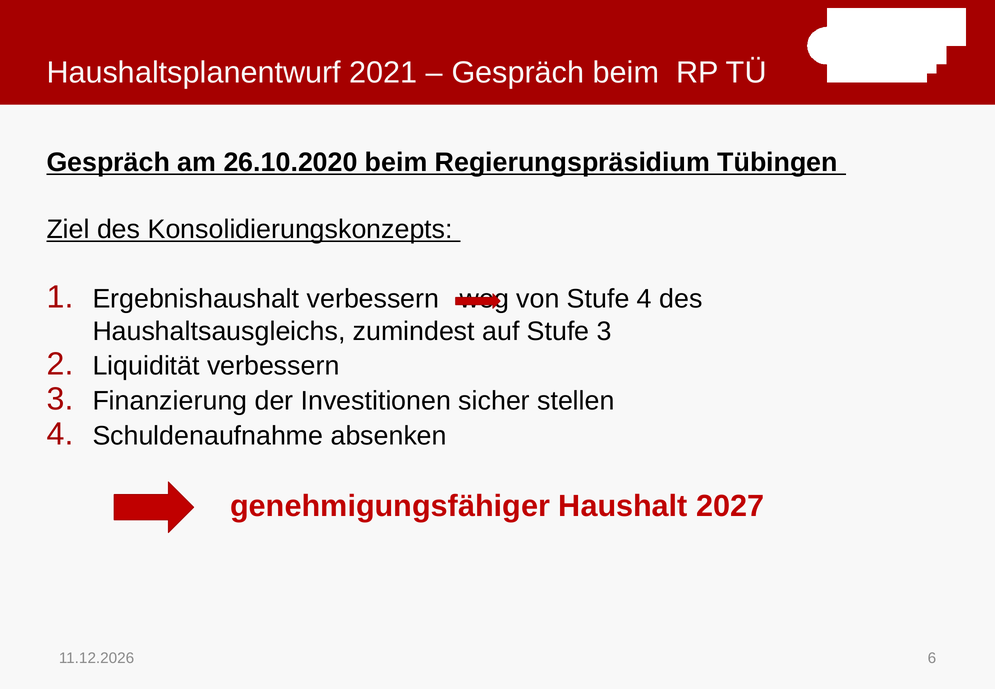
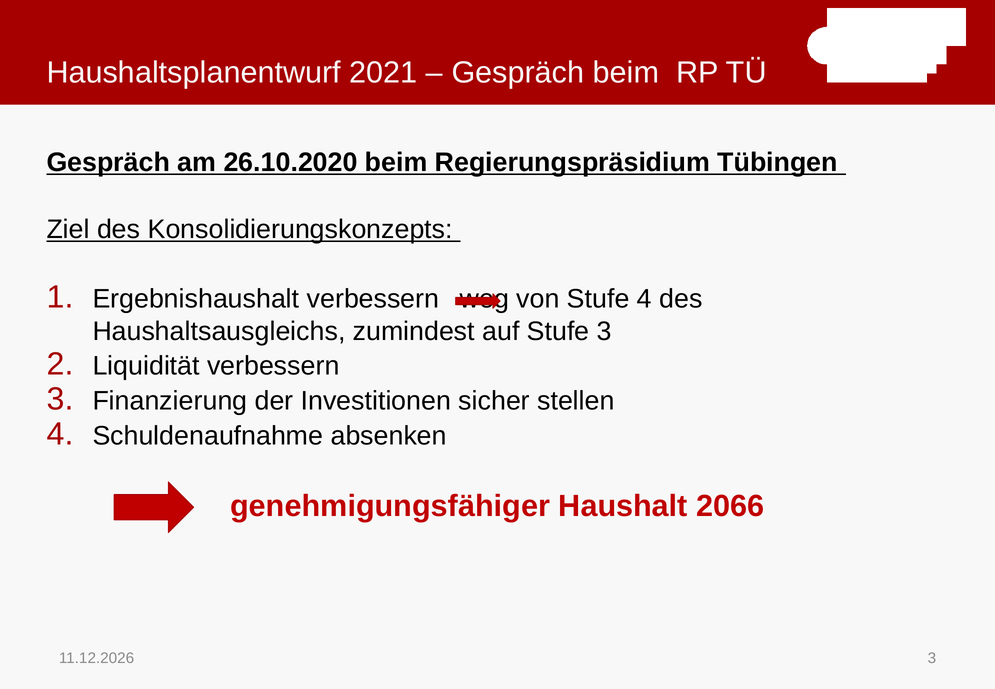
2027: 2027 -> 2066
6 at (932, 658): 6 -> 3
